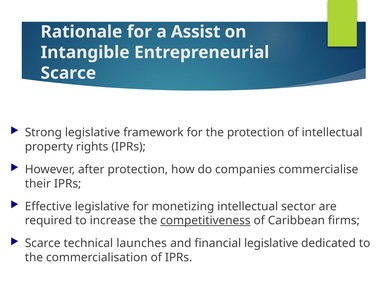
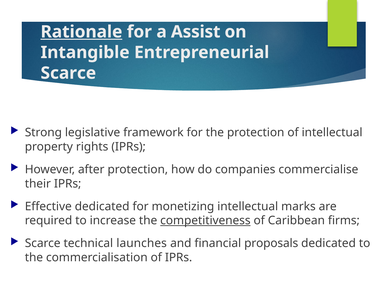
Rationale underline: none -> present
Effective legislative: legislative -> dedicated
sector: sector -> marks
financial legislative: legislative -> proposals
